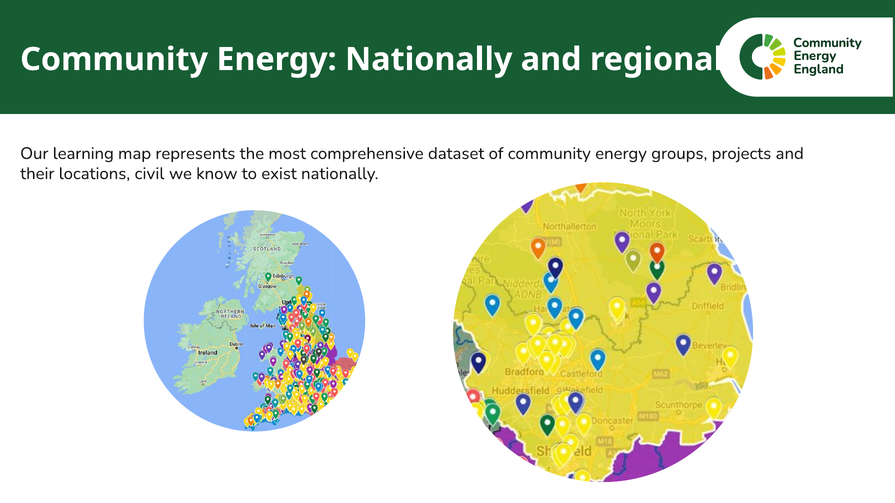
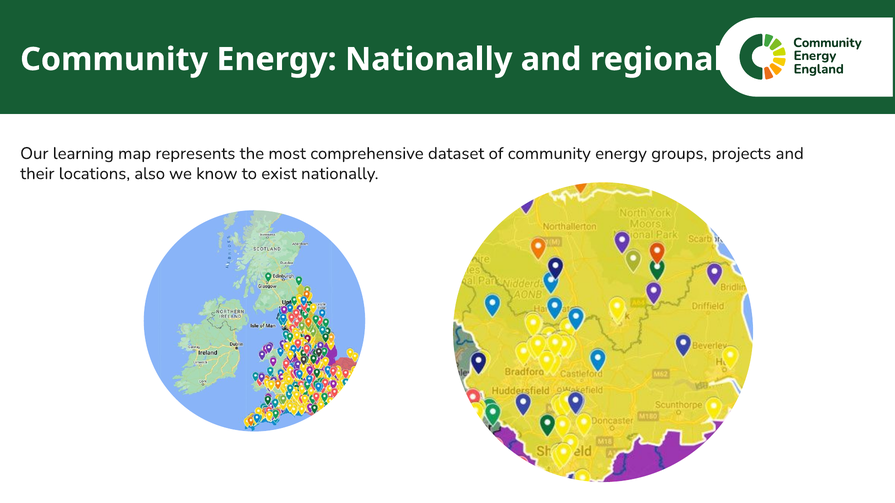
civil: civil -> also
